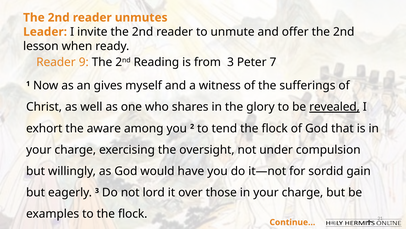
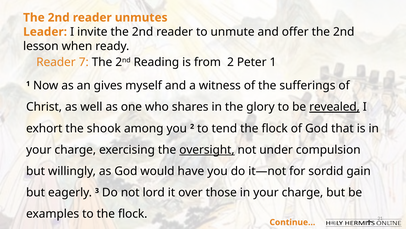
9: 9 -> 7
from 3: 3 -> 2
Peter 7: 7 -> 1
aware: aware -> shook
oversight underline: none -> present
